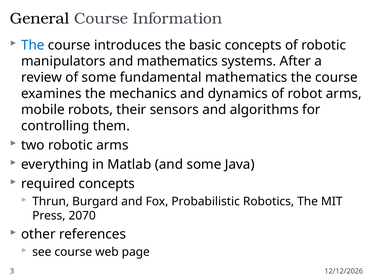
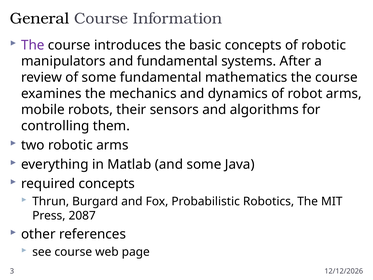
The at (33, 45) colour: blue -> purple
and mathematics: mathematics -> fundamental
2070: 2070 -> 2087
